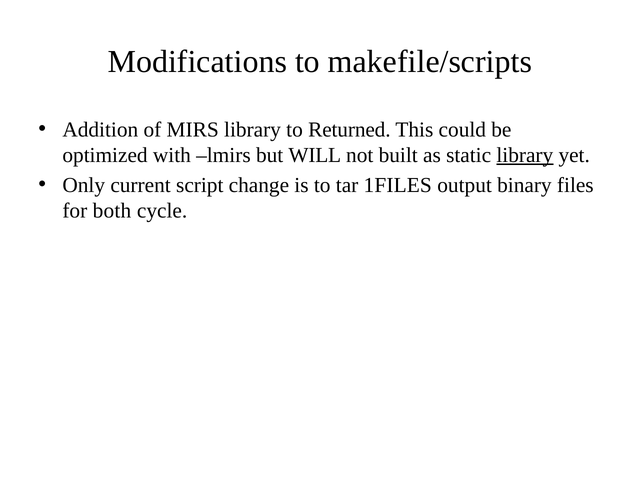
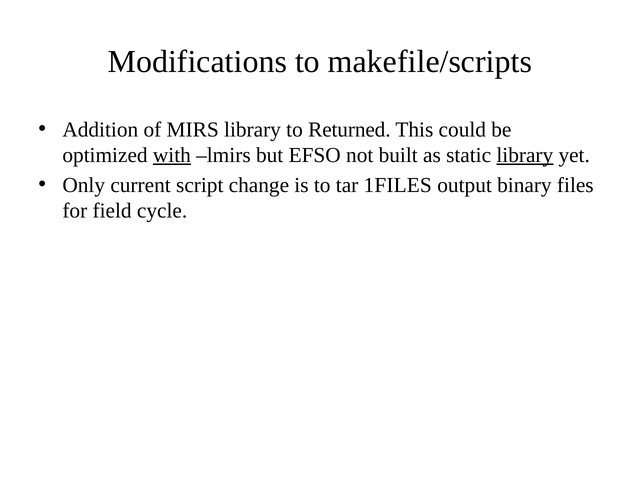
with underline: none -> present
WILL: WILL -> EFSO
both: both -> field
